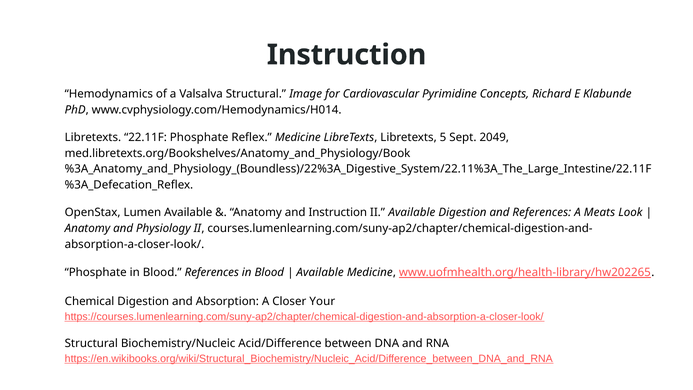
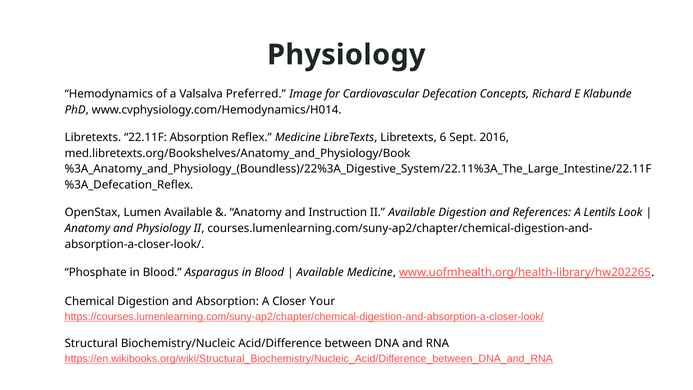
Instruction at (347, 55): Instruction -> Physiology
Valsalva Structural: Structural -> Preferred
Pyrimidine: Pyrimidine -> Defecation
22.11F Phosphate: Phosphate -> Absorption
5: 5 -> 6
2049: 2049 -> 2016
Meats: Meats -> Lentils
Blood References: References -> Asparagus
